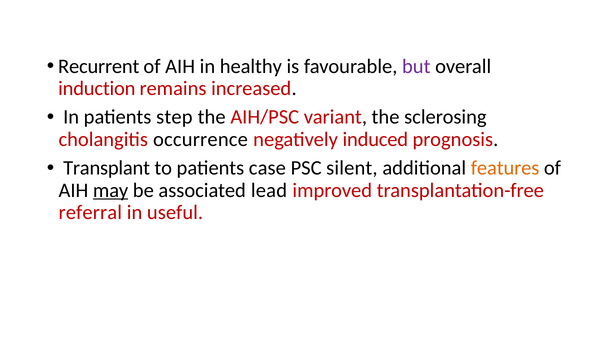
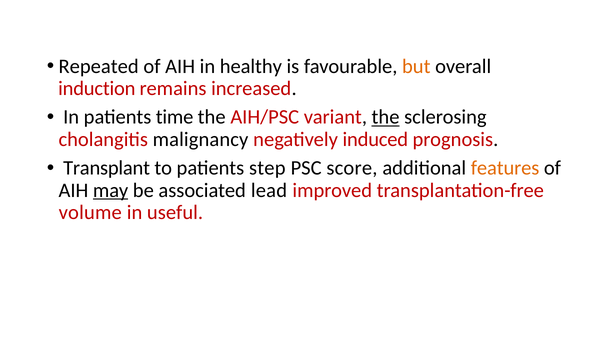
Recurrent: Recurrent -> Repeated
but colour: purple -> orange
step: step -> time
the at (386, 117) underline: none -> present
occurrence: occurrence -> malignancy
case: case -> step
silent: silent -> score
referral: referral -> volume
